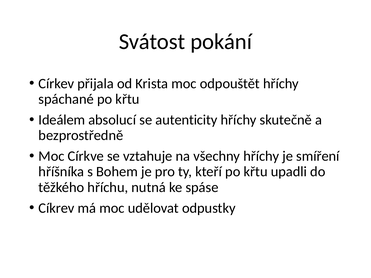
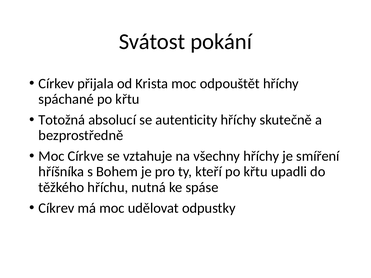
Ideálem: Ideálem -> Totožná
